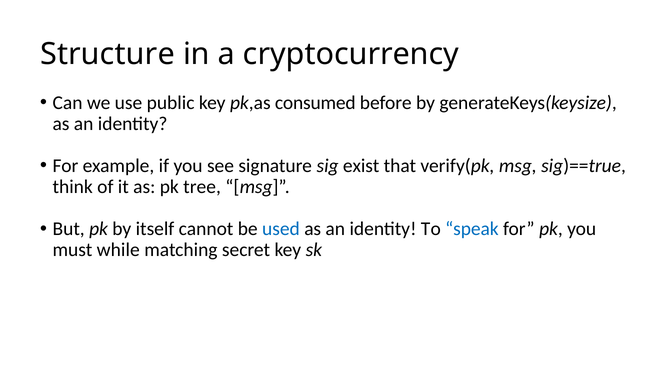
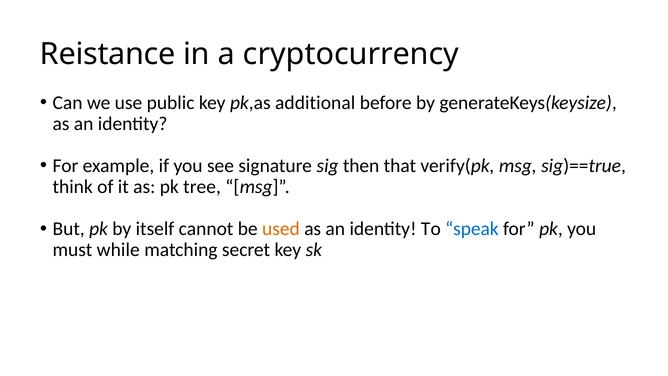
Structure: Structure -> Reistance
consumed: consumed -> additional
exist: exist -> then
used colour: blue -> orange
